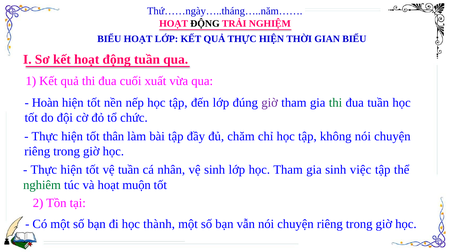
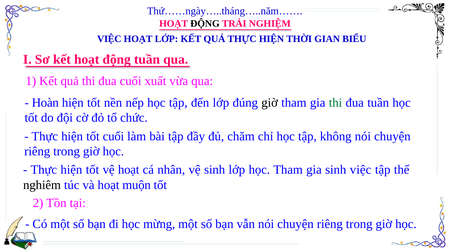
BIỂU at (109, 39): BIỂU -> VIỆC
giờ at (270, 103) colour: purple -> black
tốt thân: thân -> cuối
vệ tuần: tuần -> hoạt
nghiêm colour: green -> black
thành: thành -> mừng
